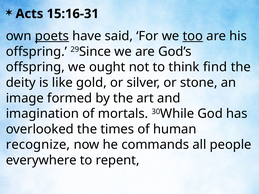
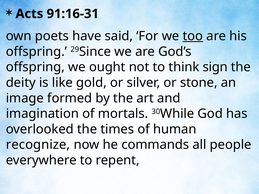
15:16-31: 15:16-31 -> 91:16-31
poets underline: present -> none
find: find -> sign
